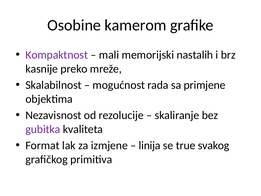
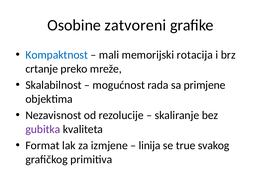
kamerom: kamerom -> zatvoreni
Kompaktnost colour: purple -> blue
nastalih: nastalih -> rotacija
kasnije: kasnije -> crtanje
